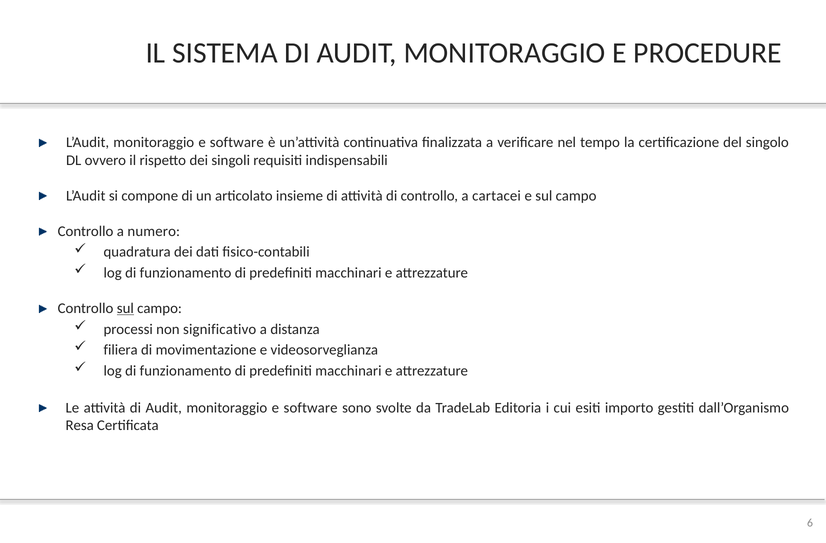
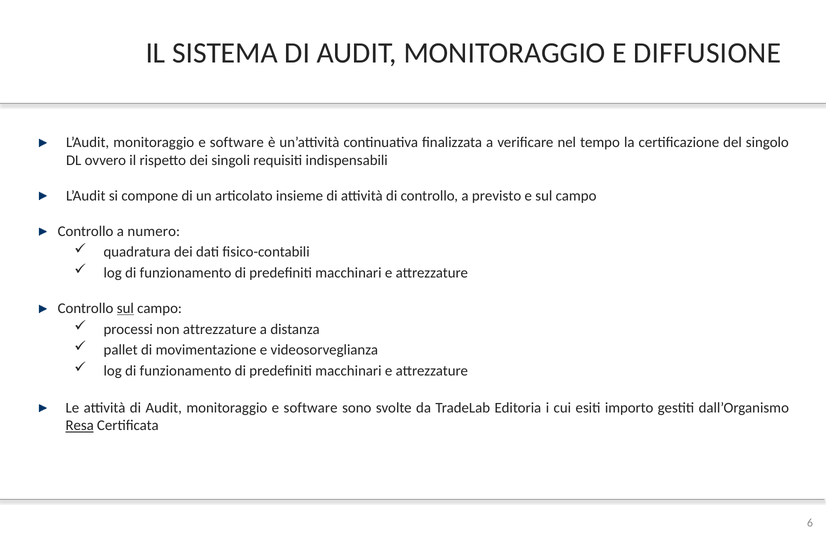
PROCEDURE: PROCEDURE -> DIFFUSIONE
cartacei: cartacei -> previsto
non significativo: significativo -> attrezzature
filiera: filiera -> pallet
Resa underline: none -> present
